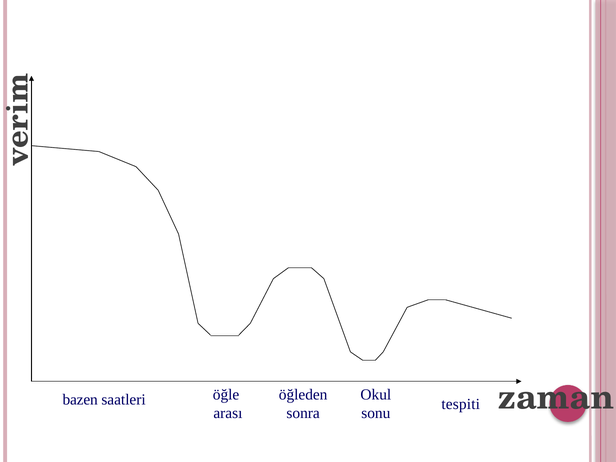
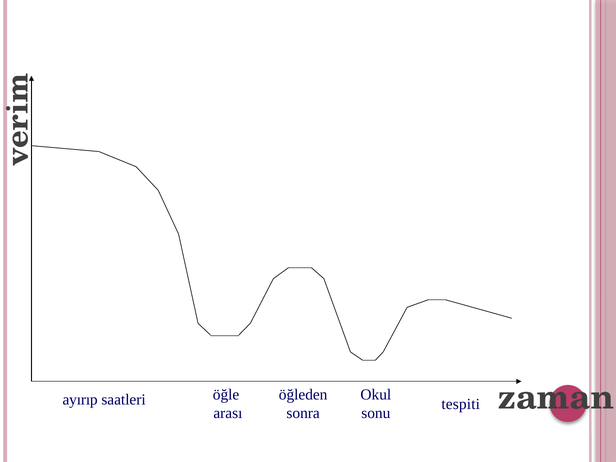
bazen: bazen -> ayırıp
